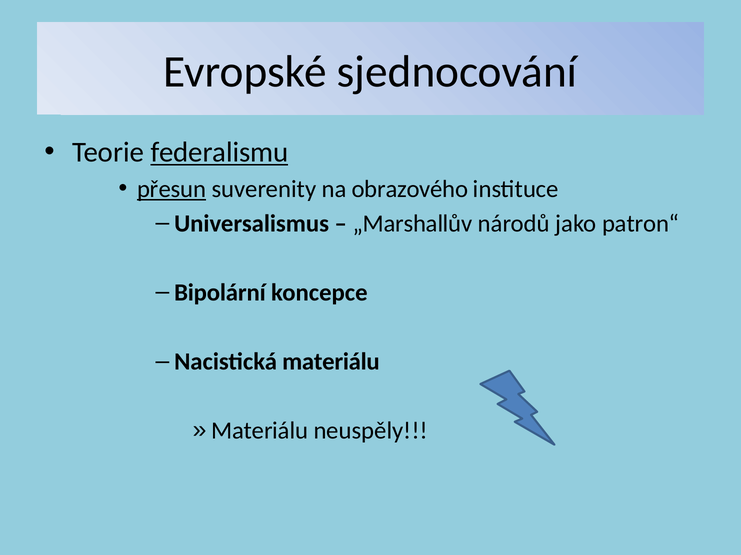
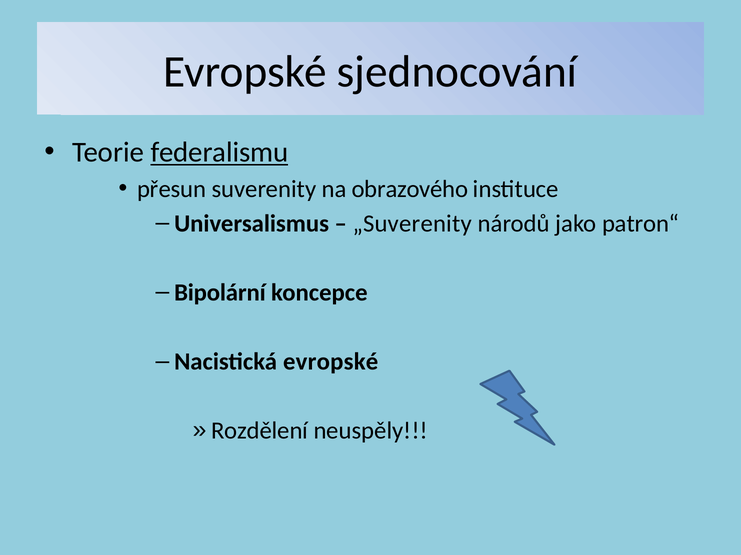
přesun underline: present -> none
„Marshallův: „Marshallův -> „Suverenity
Nacistická materiálu: materiálu -> evropské
Materiálu at (260, 431): Materiálu -> Rozdělení
